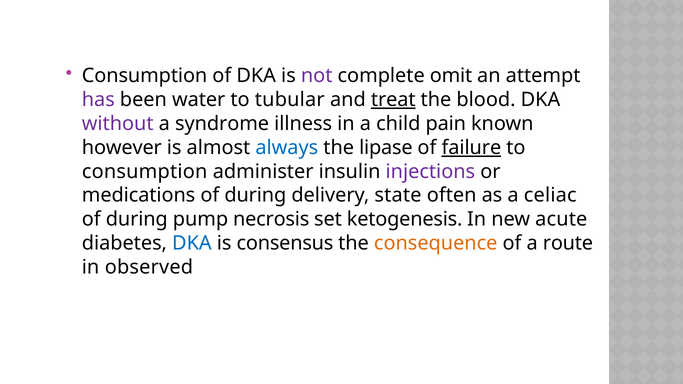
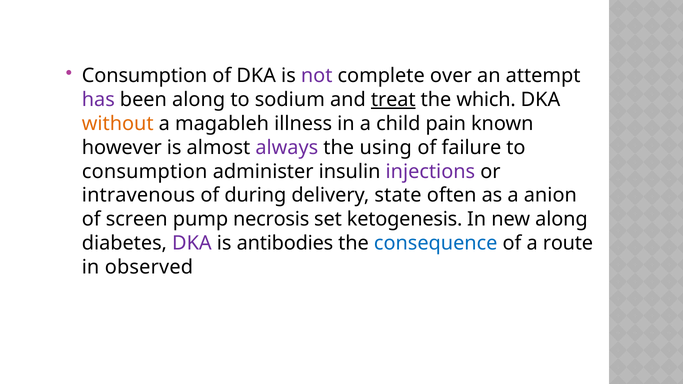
omit: omit -> over
been water: water -> along
tubular: tubular -> sodium
blood: blood -> which
without colour: purple -> orange
syndrome: syndrome -> magableh
always colour: blue -> purple
lipase: lipase -> using
failure underline: present -> none
medications: medications -> intravenous
celiac: celiac -> anion
during at (137, 219): during -> screen
new acute: acute -> along
DKA at (192, 243) colour: blue -> purple
consensus: consensus -> antibodies
consequence colour: orange -> blue
